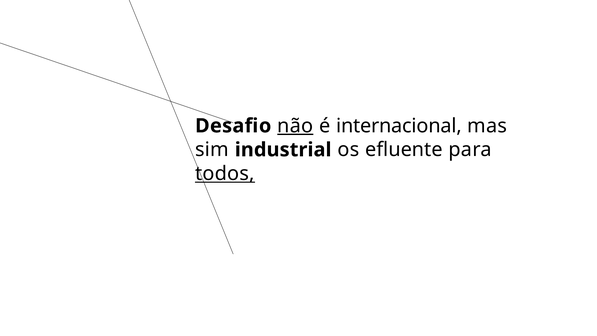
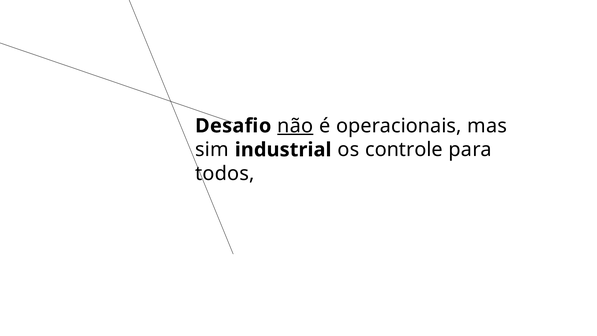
internacional: internacional -> operacionais
efluente: efluente -> controle
todos underline: present -> none
